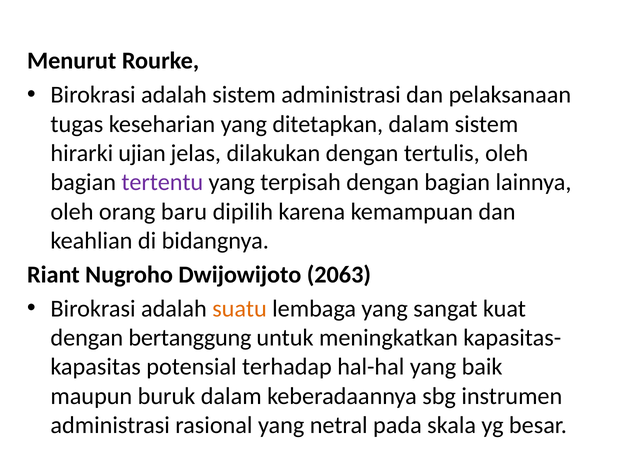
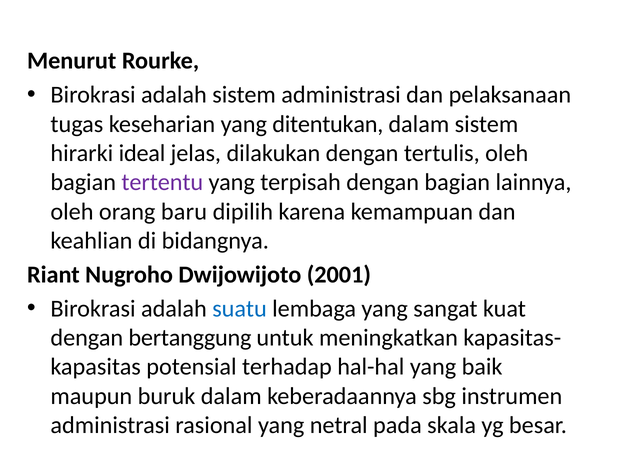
ditetapkan: ditetapkan -> ditentukan
ujian: ujian -> ideal
2063: 2063 -> 2001
suatu colour: orange -> blue
